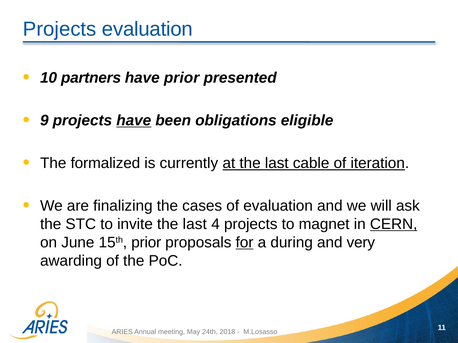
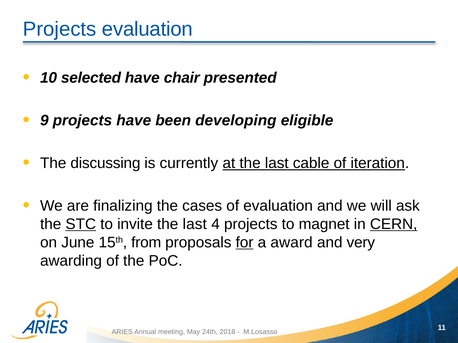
partners: partners -> selected
have prior: prior -> chair
have at (134, 121) underline: present -> none
obligations: obligations -> developing
formalized: formalized -> discussing
STC underline: none -> present
15th prior: prior -> from
during: during -> award
